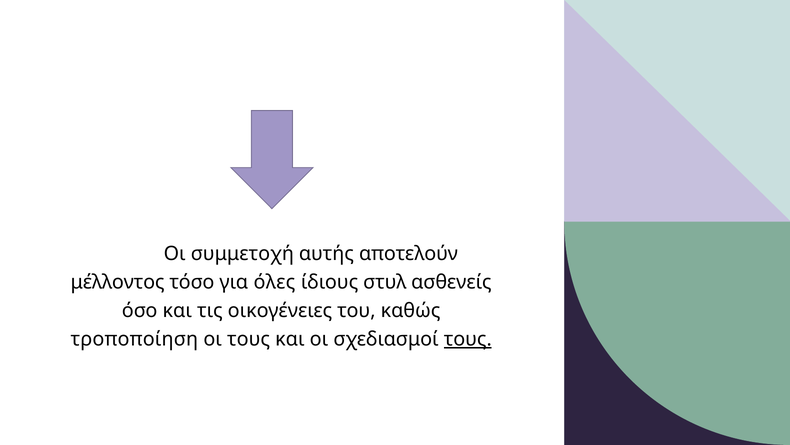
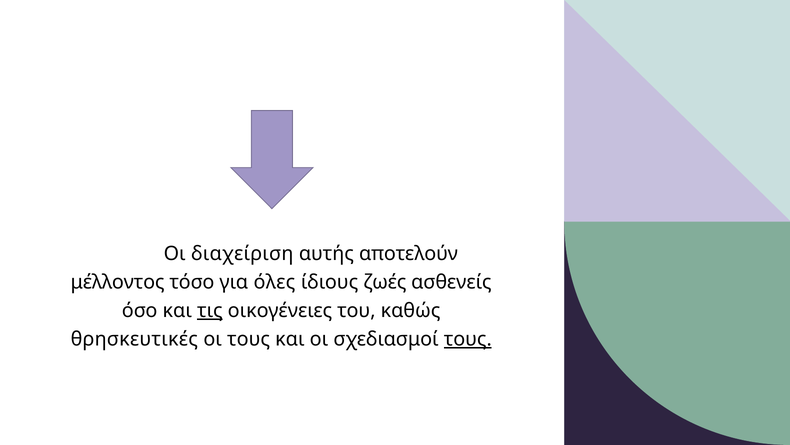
συμμετοχή: συμμετοχή -> διαχείριση
στυλ: στυλ -> ζωές
τις underline: none -> present
τροποποίηση: τροποποίηση -> θρησκευτικές
